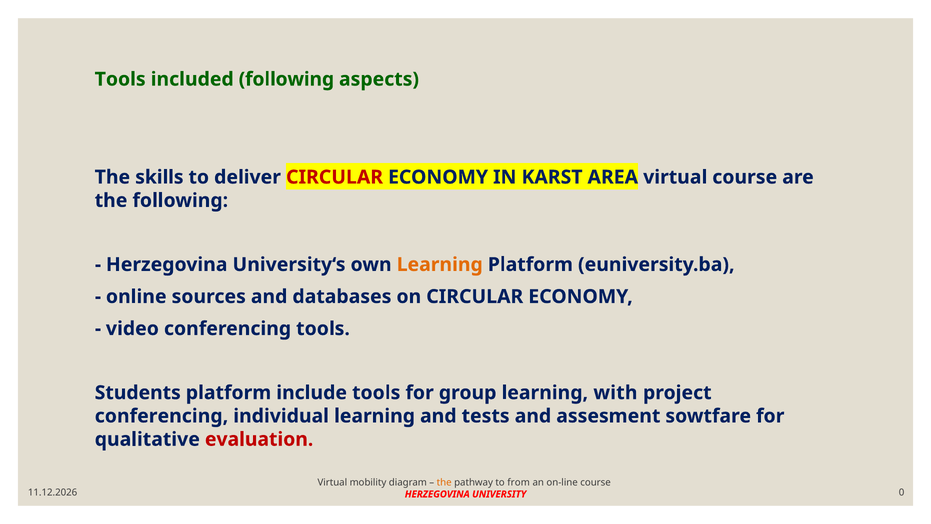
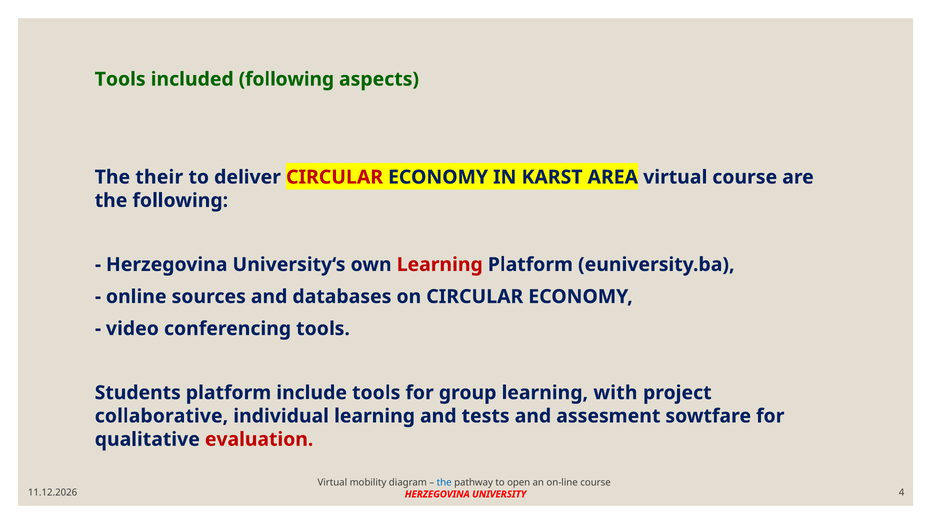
skills: skills -> their
Learning at (440, 264) colour: orange -> red
conferencing at (161, 416): conferencing -> collaborative
the at (444, 482) colour: orange -> blue
from: from -> open
0: 0 -> 4
